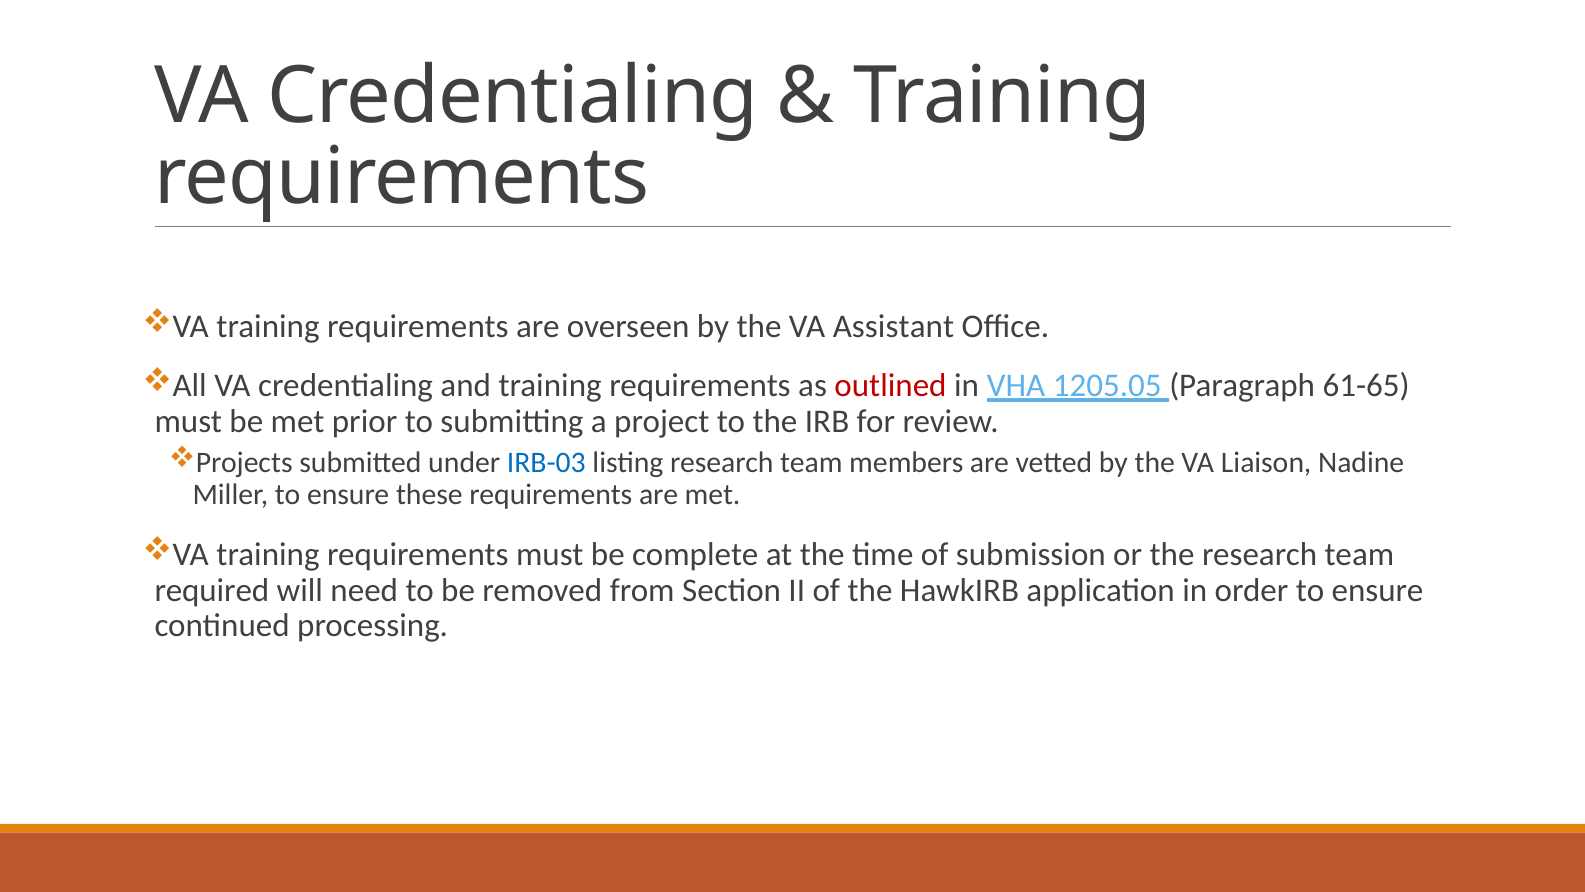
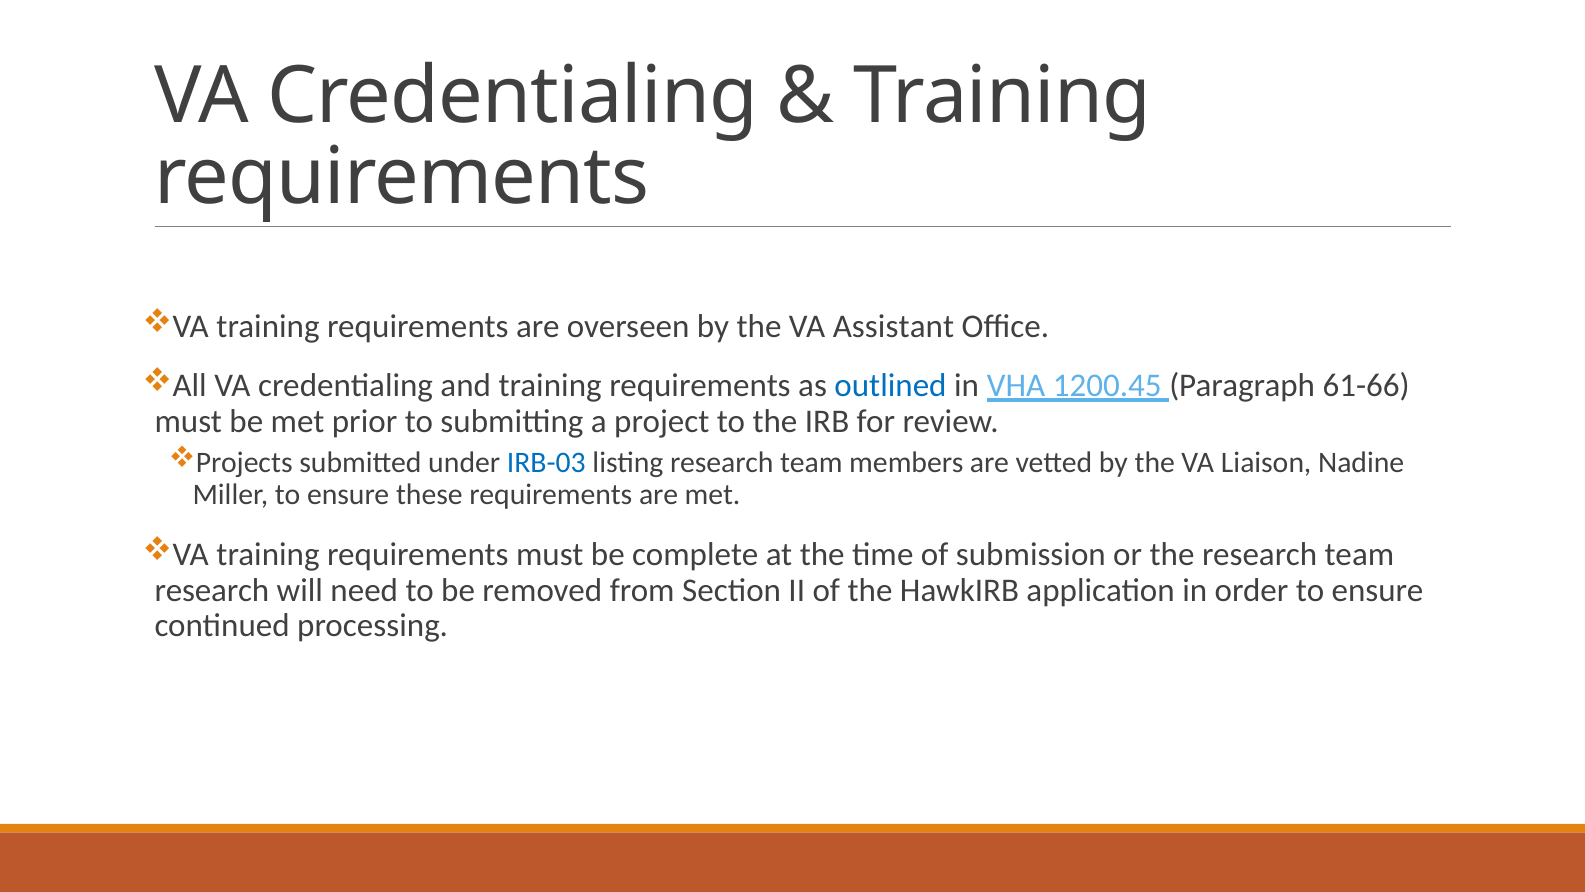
outlined colour: red -> blue
1205.05: 1205.05 -> 1200.45
61-65: 61-65 -> 61-66
required at (212, 590): required -> research
